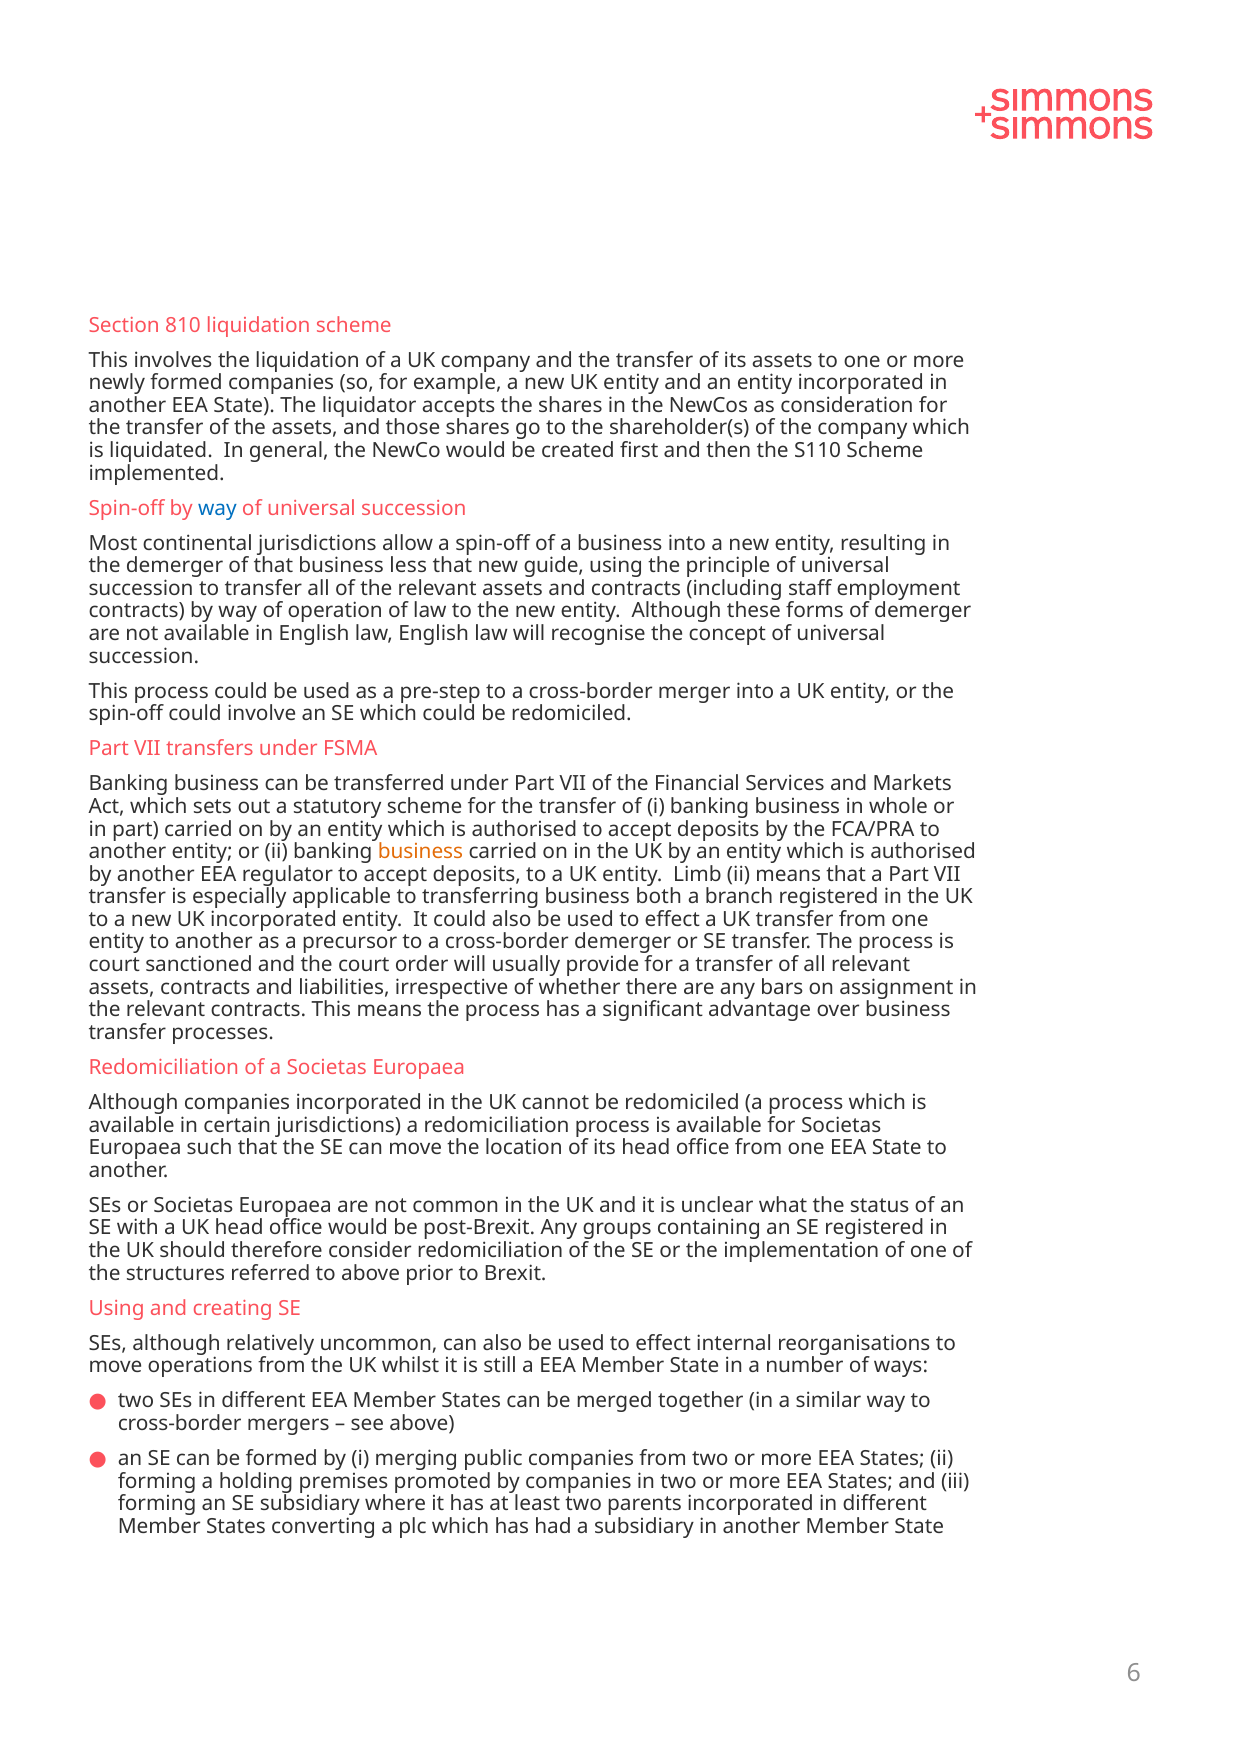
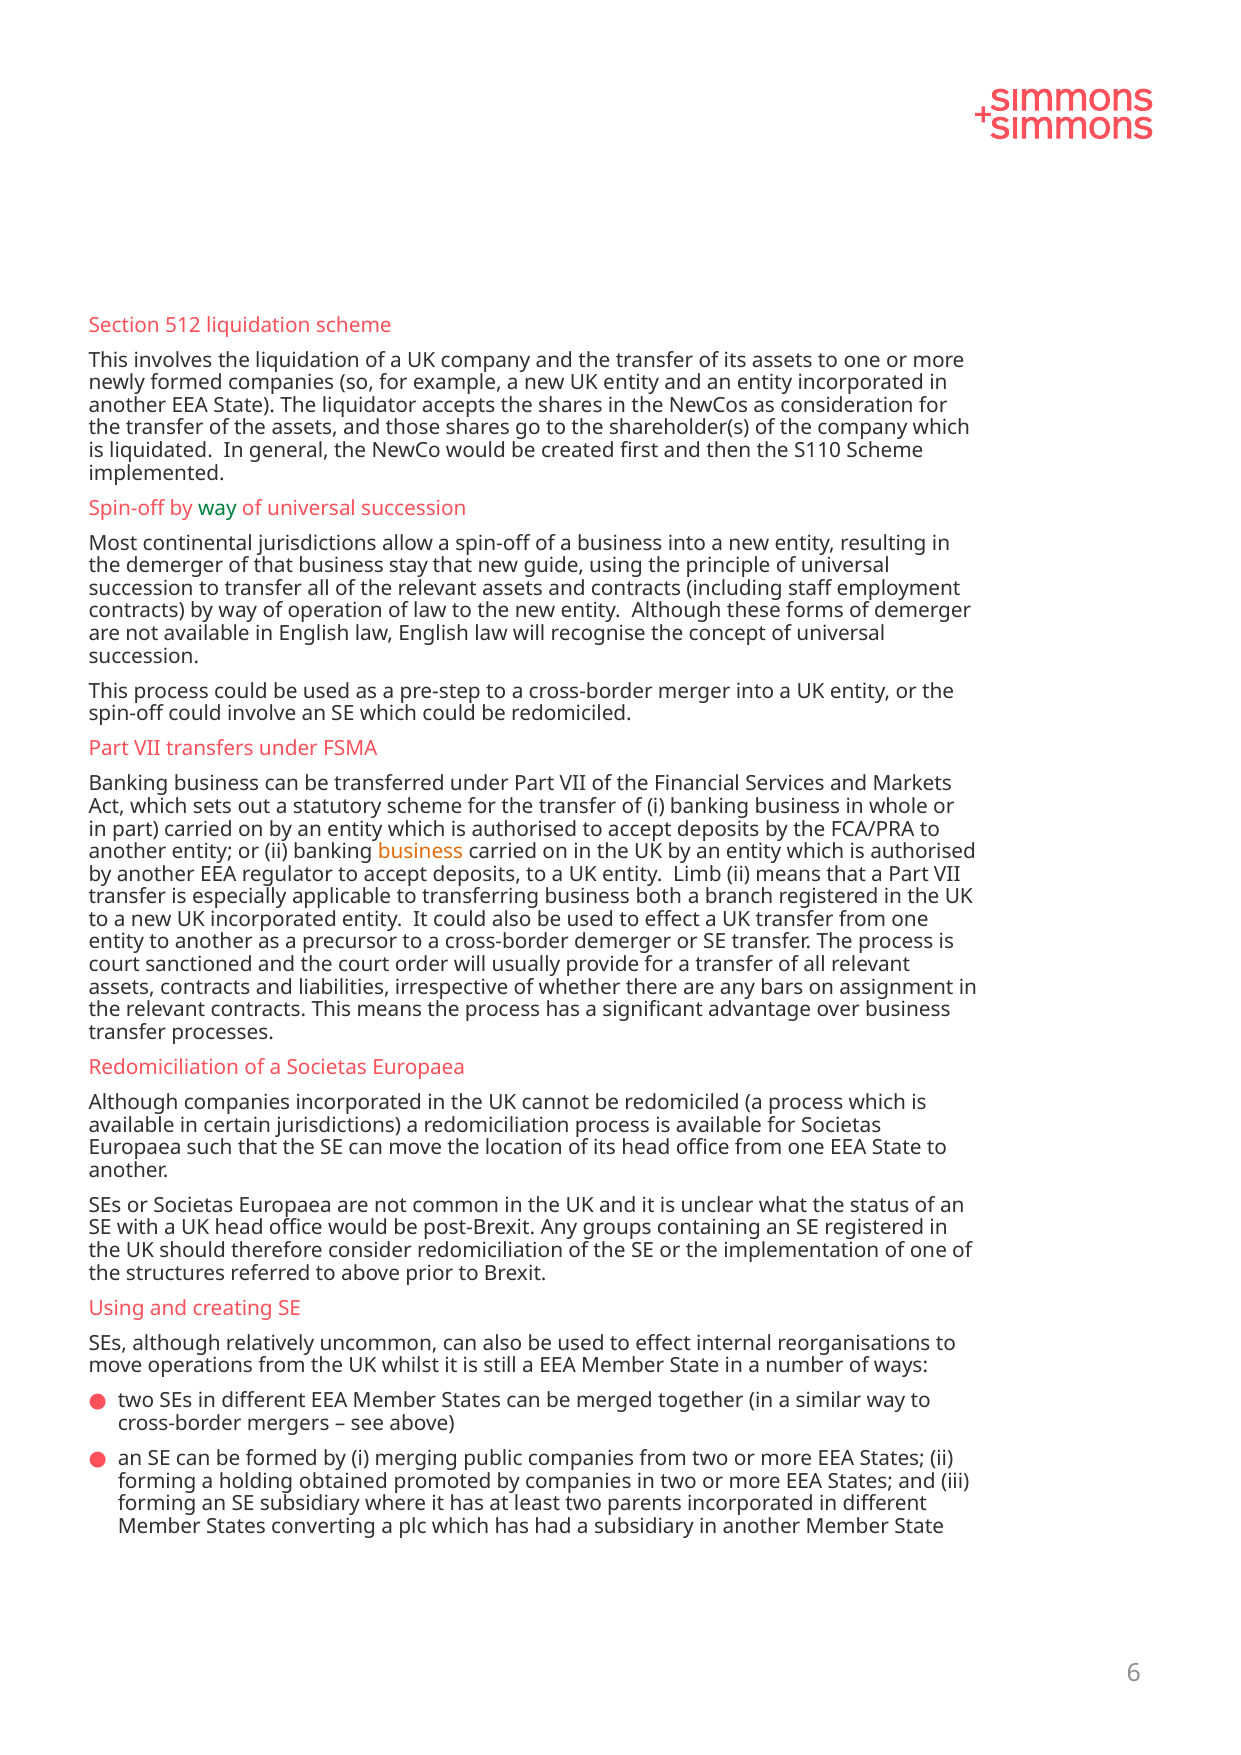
810: 810 -> 512
way at (217, 508) colour: blue -> green
less: less -> stay
premises: premises -> obtained
